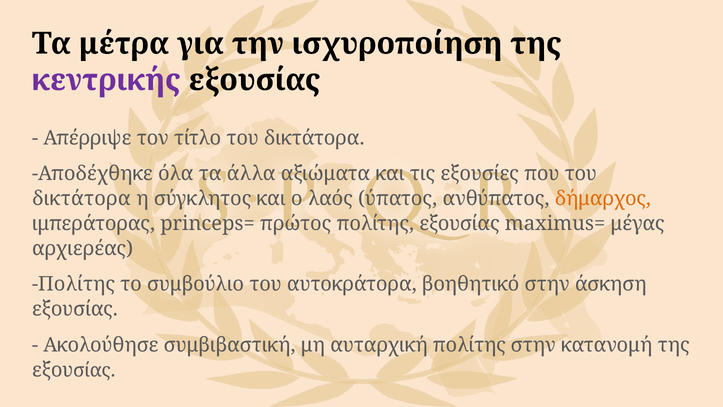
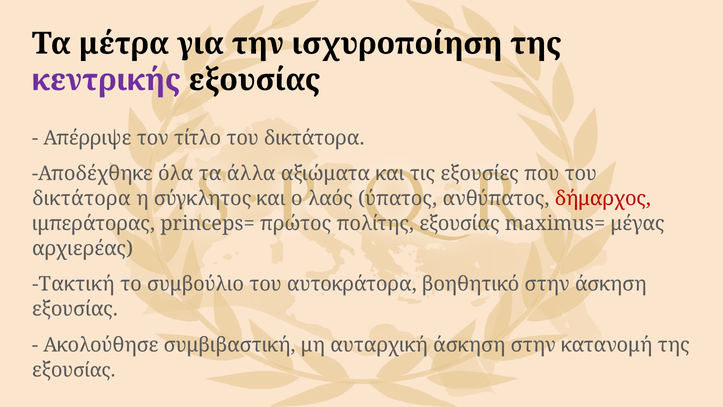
δήμαρχος colour: orange -> red
Πολίτης at (73, 284): Πολίτης -> Τακτική
αυταρχική πολίτης: πολίτης -> άσκηση
